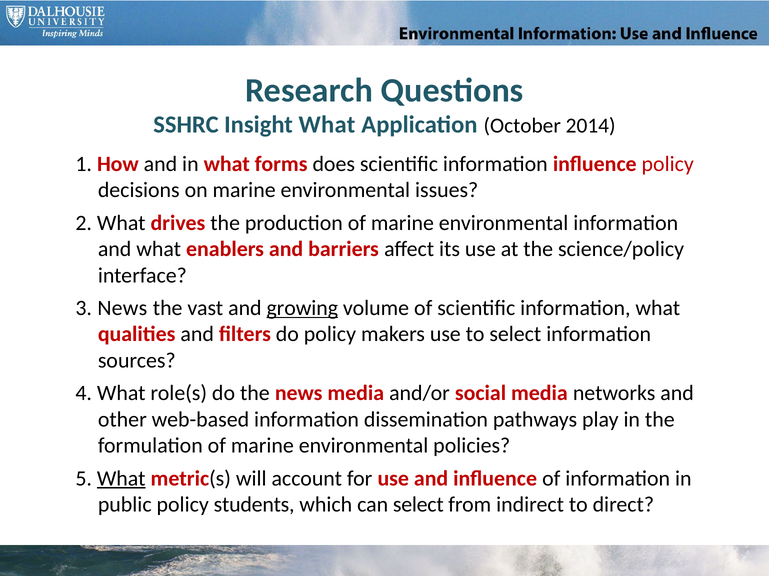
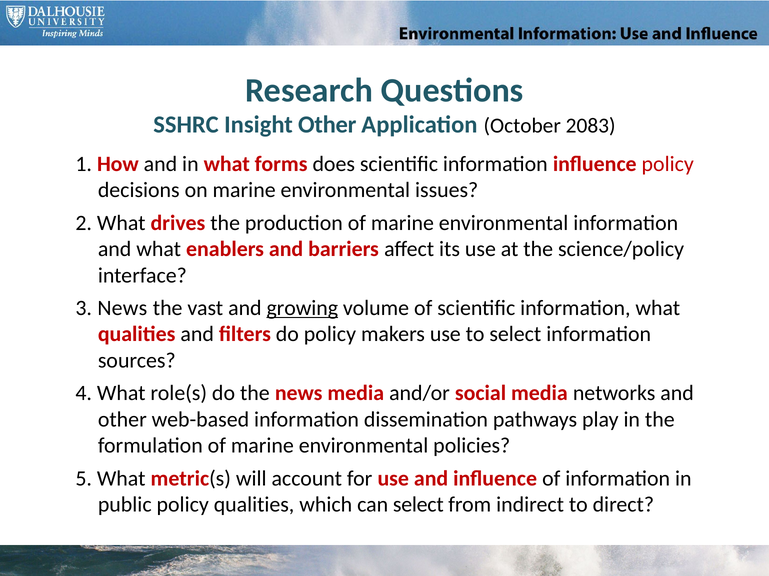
Insight What: What -> Other
2014: 2014 -> 2083
What at (121, 479) underline: present -> none
policy students: students -> qualities
